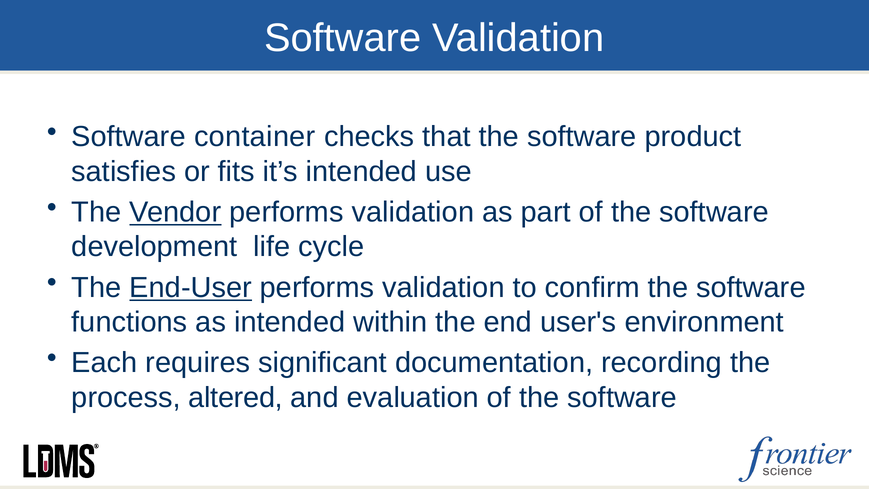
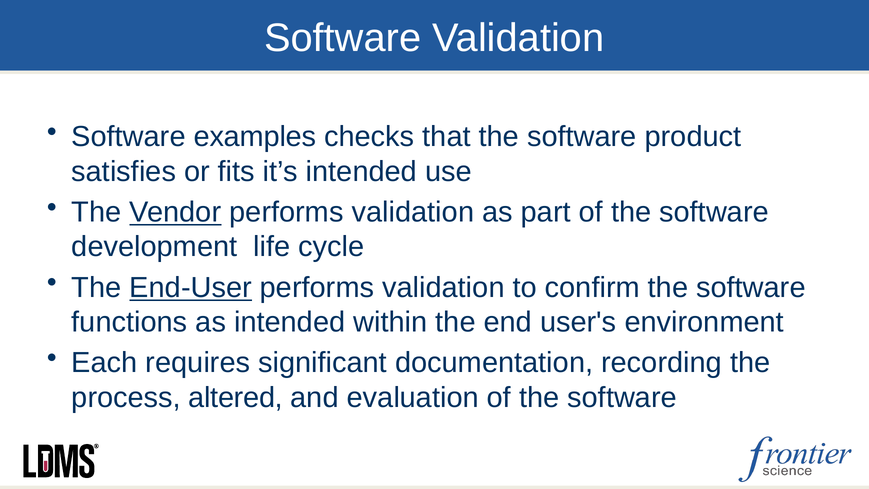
container: container -> examples
